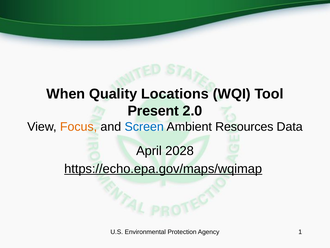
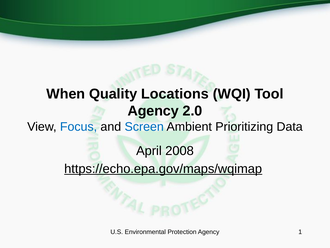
Present at (153, 111): Present -> Agency
Focus colour: orange -> blue
Resources: Resources -> Prioritizing
2028: 2028 -> 2008
